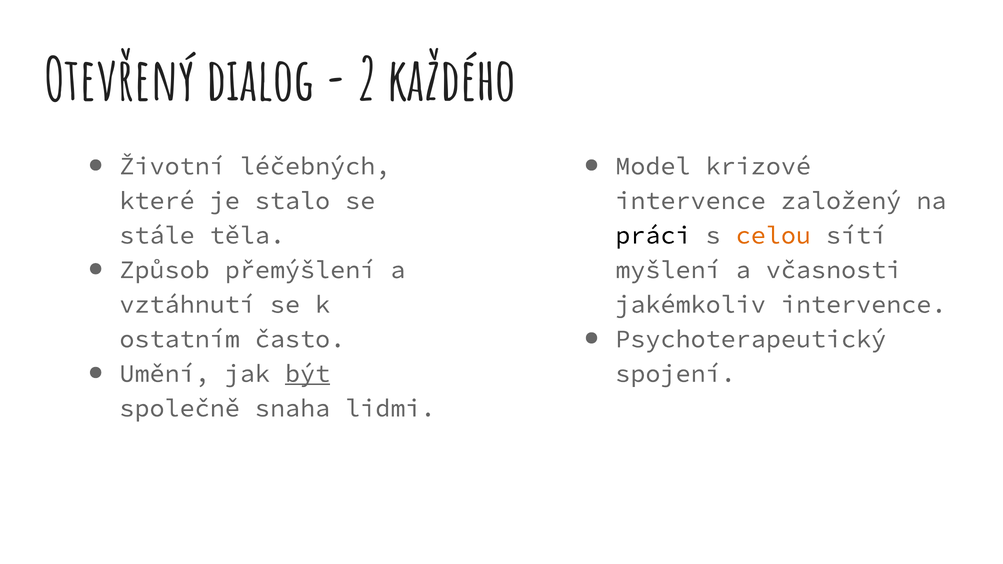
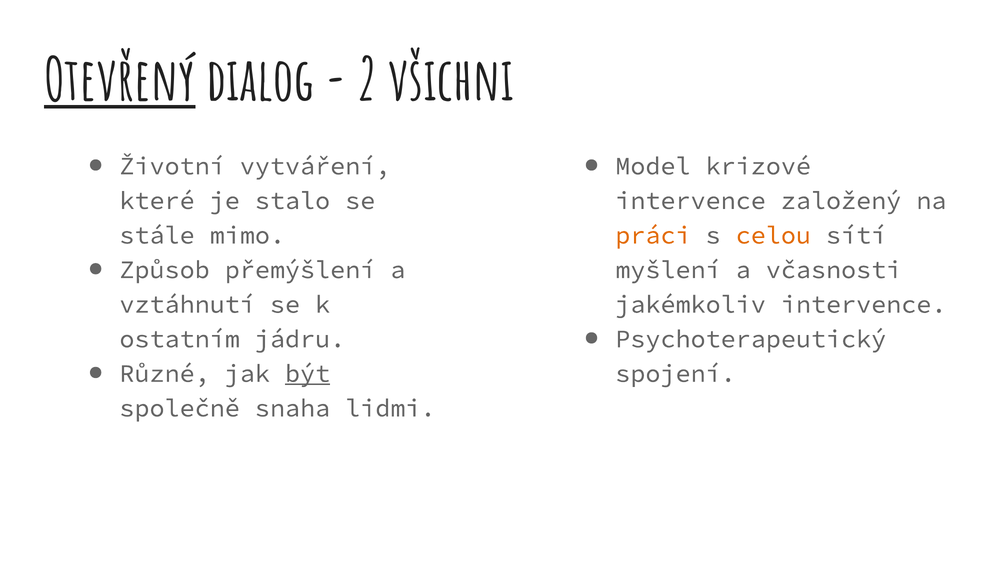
Otevřený underline: none -> present
každého: každého -> všichni
léčebných: léčebných -> vytváření
těla: těla -> mimo
práci colour: black -> orange
často: často -> jádru
Umění: Umění -> Různé
